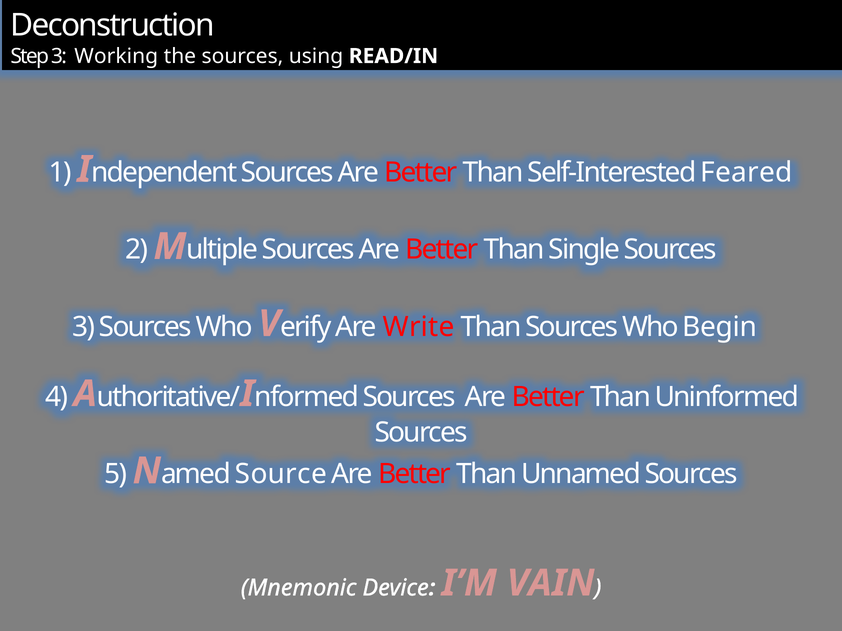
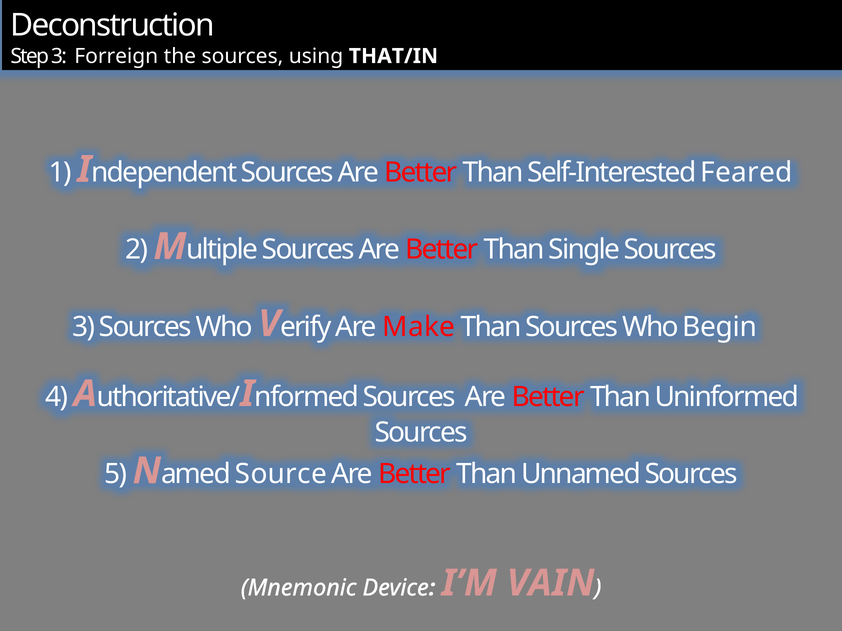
Working: Working -> Forreign
READ/IN: READ/IN -> THAT/IN
Write: Write -> Make
